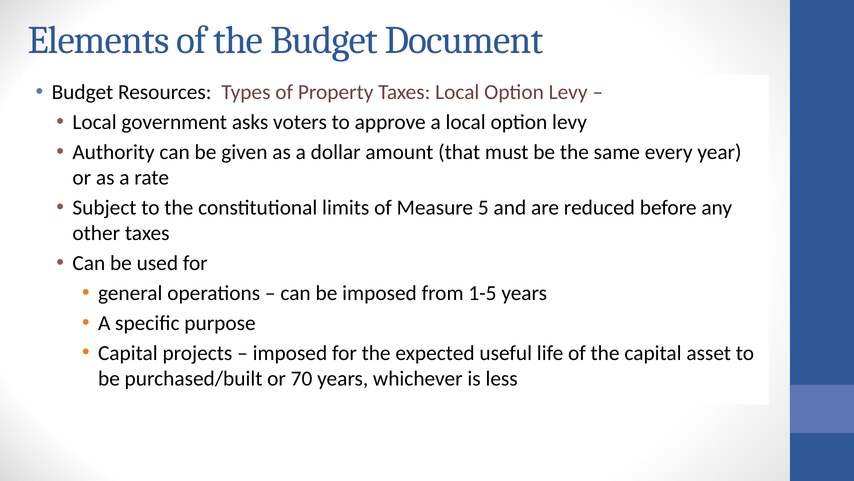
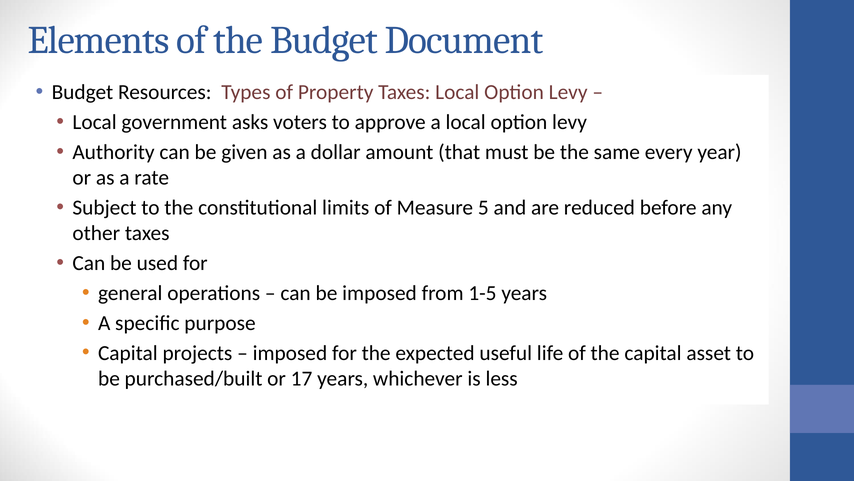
70: 70 -> 17
